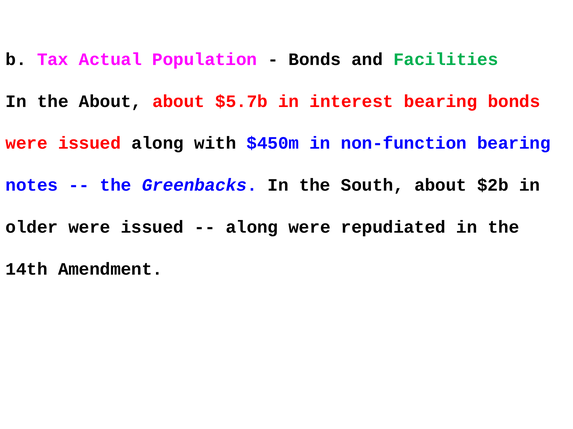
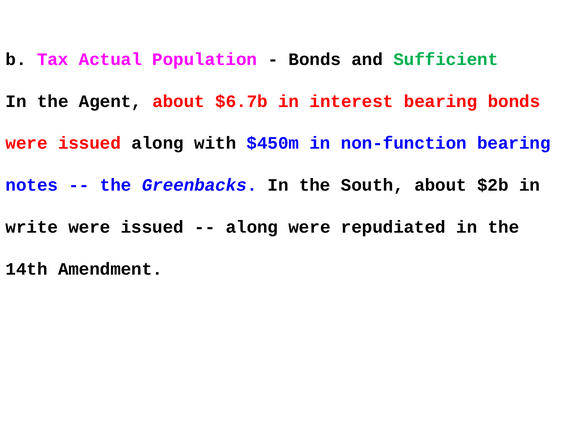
Facilities: Facilities -> Sufficient
the About: About -> Agent
$5.7b: $5.7b -> $6.7b
older: older -> write
